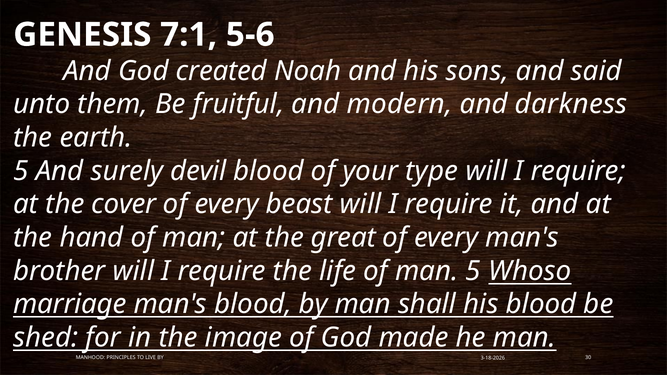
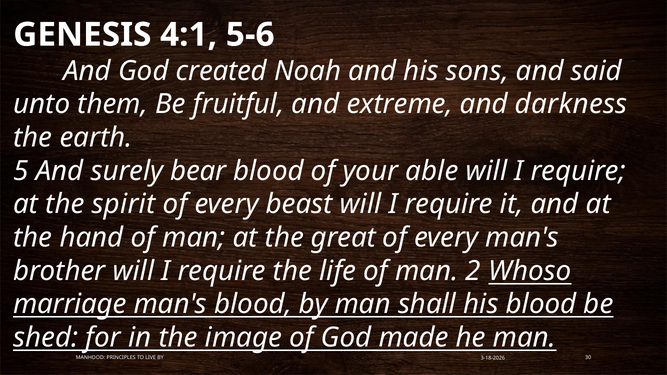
7:1: 7:1 -> 4:1
modern: modern -> extreme
devil: devil -> bear
type: type -> able
cover: cover -> spirit
man 5: 5 -> 2
